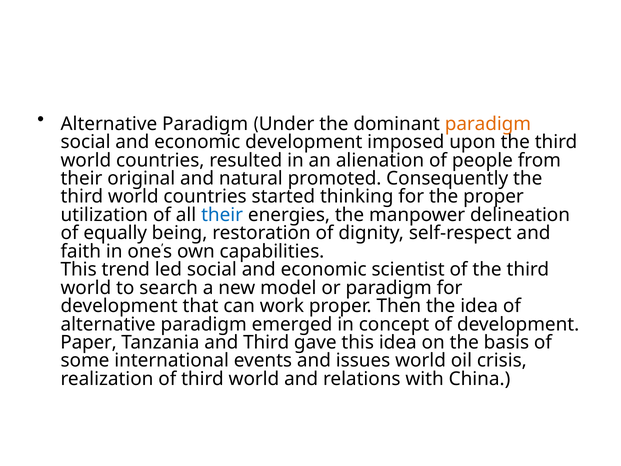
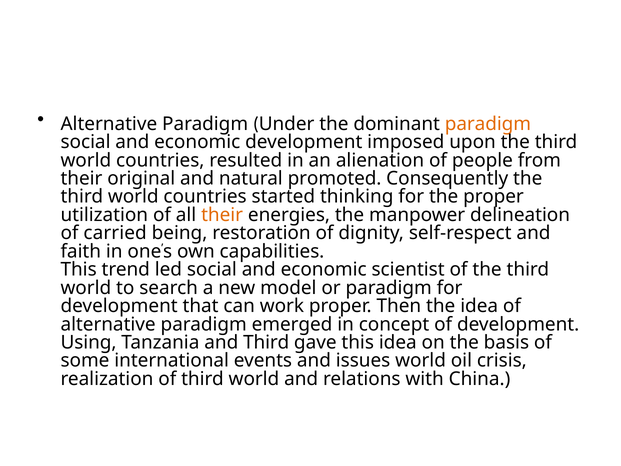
their at (222, 215) colour: blue -> orange
equally: equally -> carried
Paper: Paper -> Using
